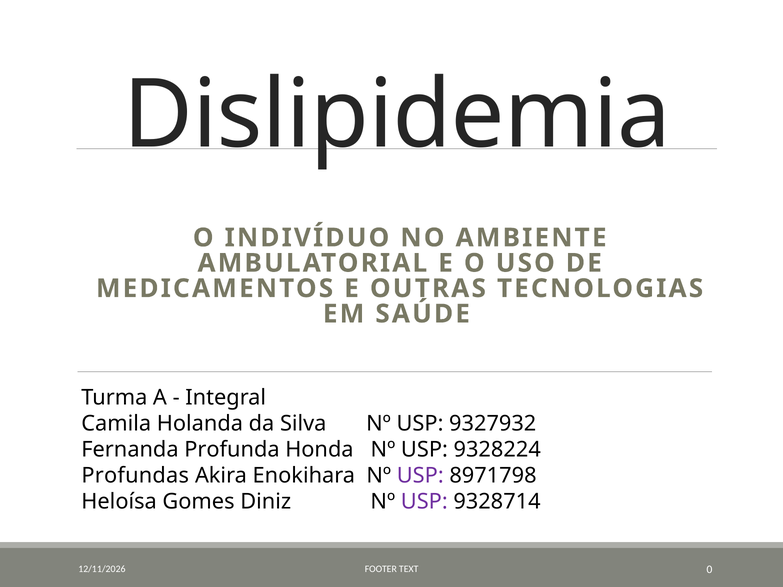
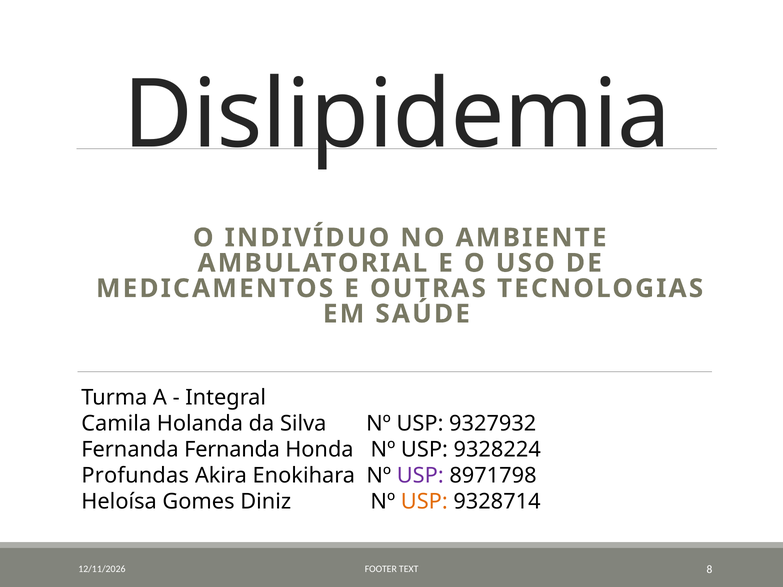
Fernanda Profunda: Profunda -> Fernanda
USP at (424, 502) colour: purple -> orange
0: 0 -> 8
